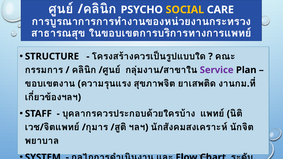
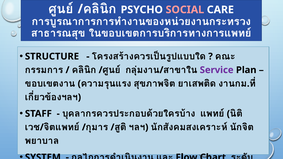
SOCIAL colour: yellow -> pink
